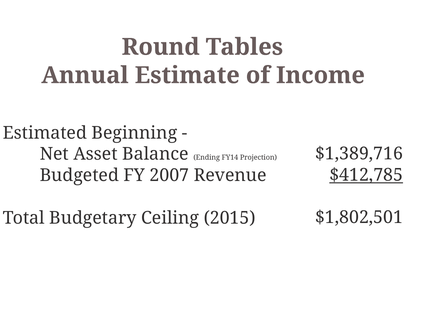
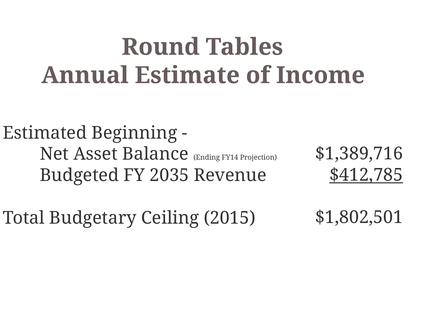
2007: 2007 -> 2035
